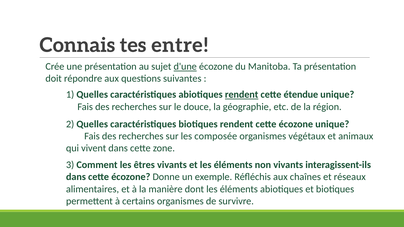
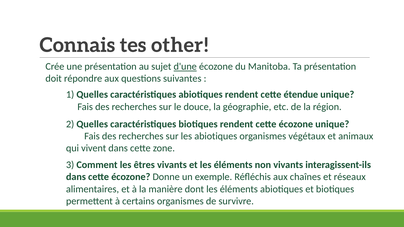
entre: entre -> other
rendent at (242, 95) underline: present -> none
les composée: composée -> abiotiques
